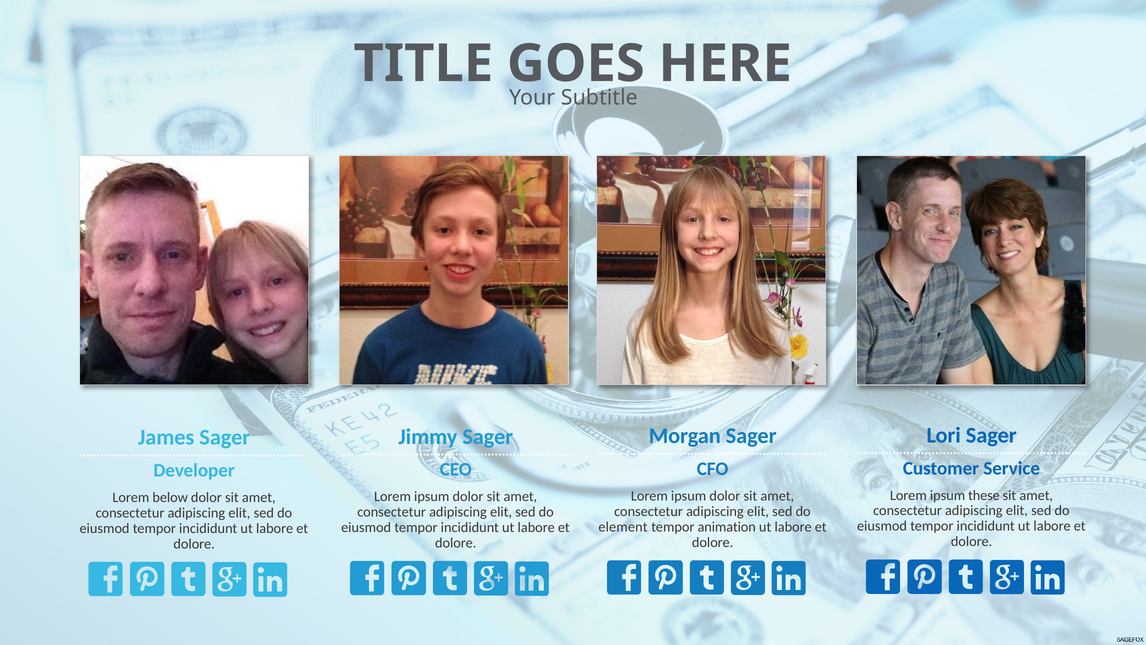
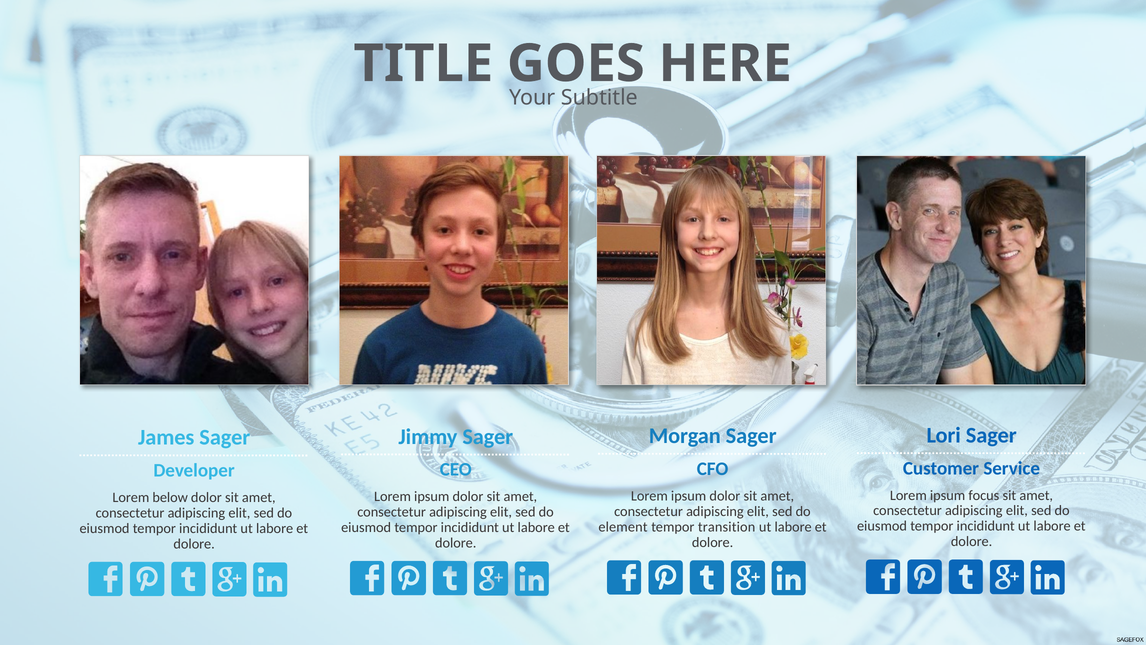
these: these -> focus
animation: animation -> transition
